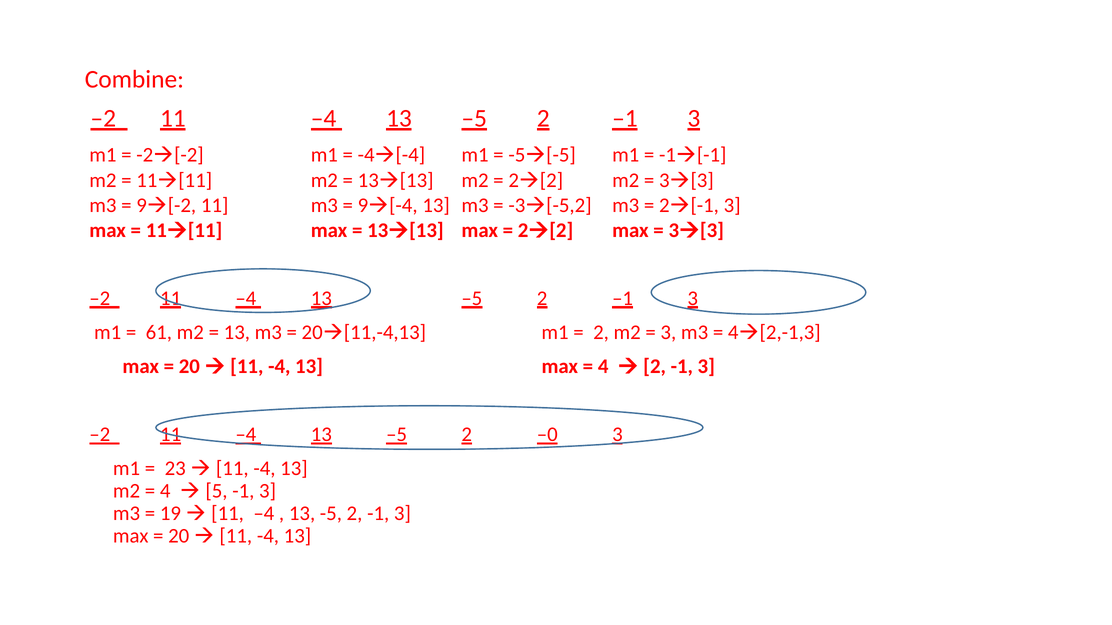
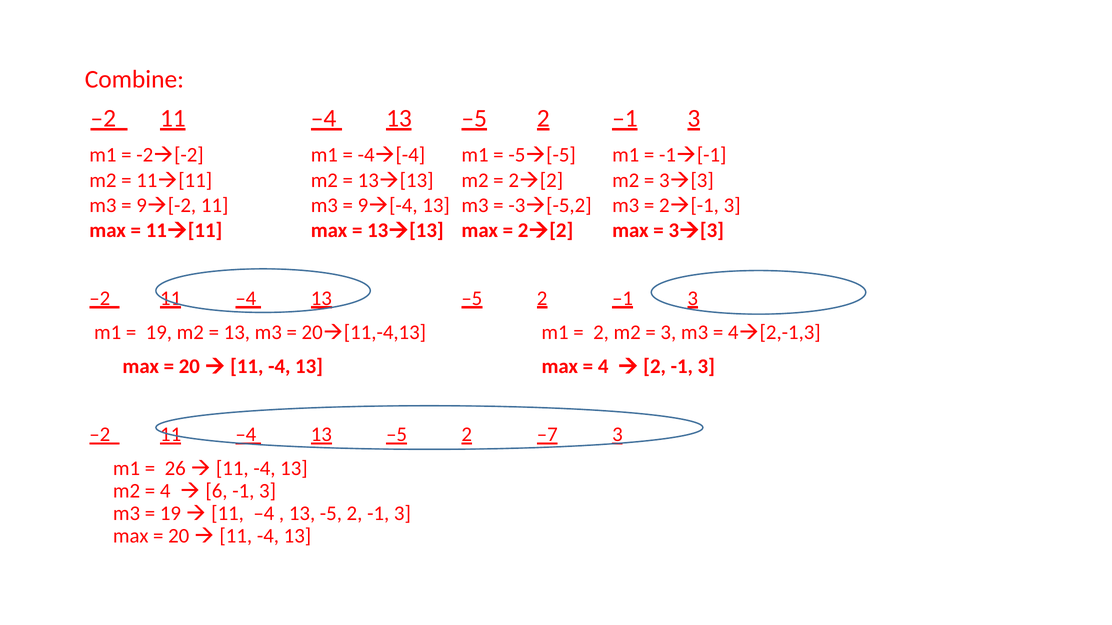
61 at (159, 332): 61 -> 19
–0: –0 -> –7
23: 23 -> 26
5: 5 -> 6
